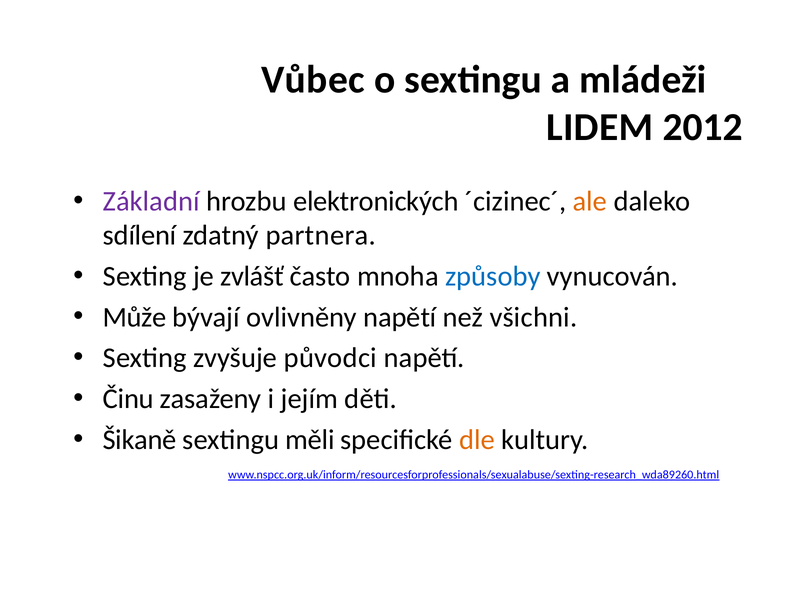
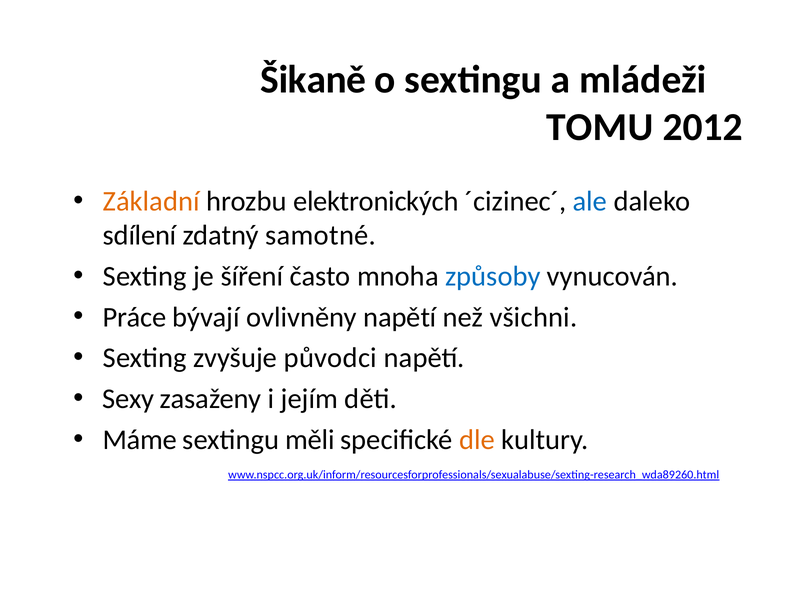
Vůbec: Vůbec -> Šikaně
LIDEM: LIDEM -> TOMU
Základní colour: purple -> orange
ale colour: orange -> blue
partnera: partnera -> samotné
zvlášť: zvlášť -> šíření
Může: Může -> Práce
Činu: Činu -> Sexy
Šikaně: Šikaně -> Máme
